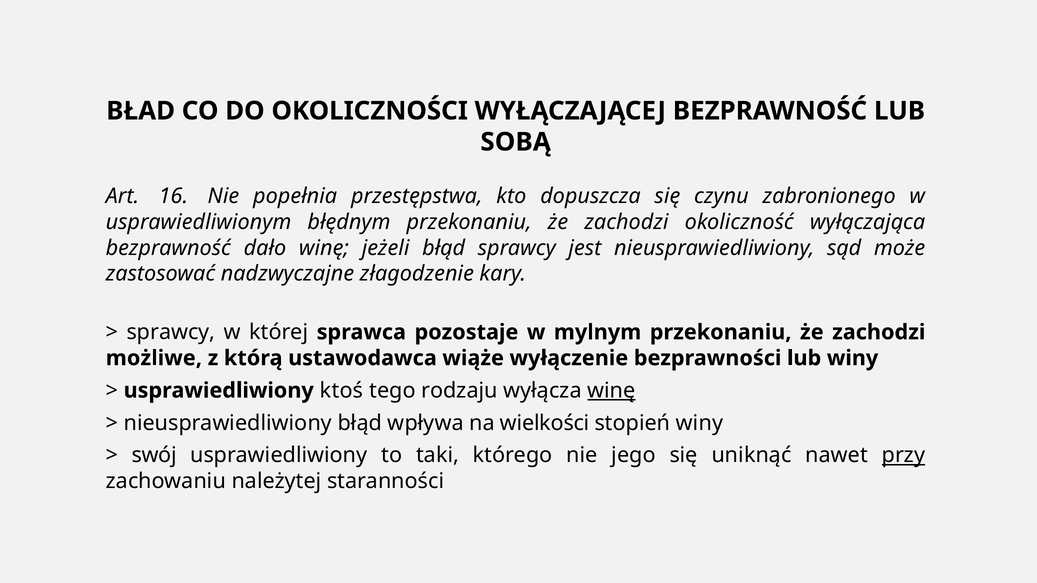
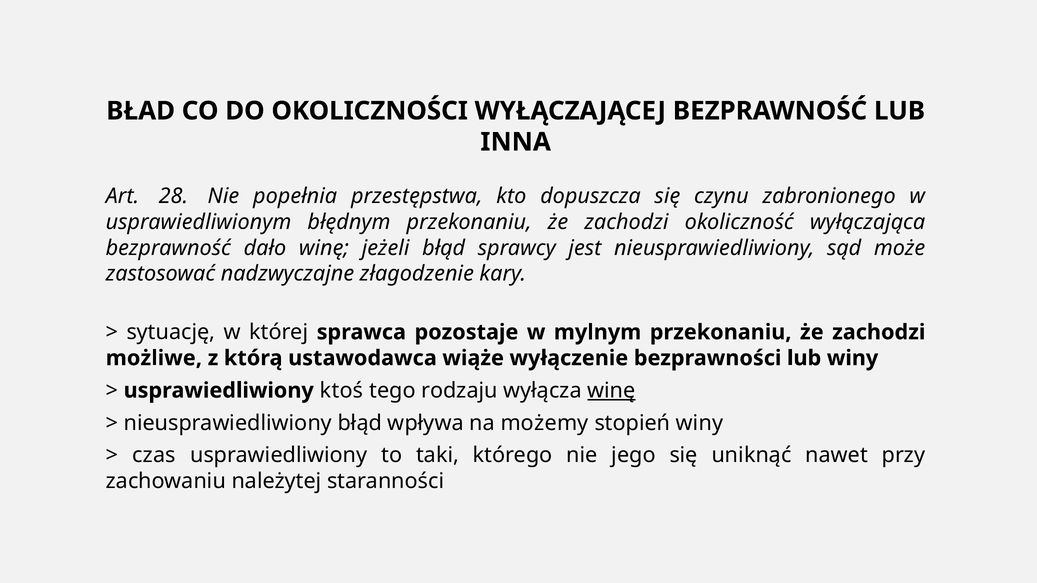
SOBĄ: SOBĄ -> INNA
16: 16 -> 28
sprawcy at (171, 332): sprawcy -> sytuację
wielkości: wielkości -> możemy
swój: swój -> czas
przy underline: present -> none
